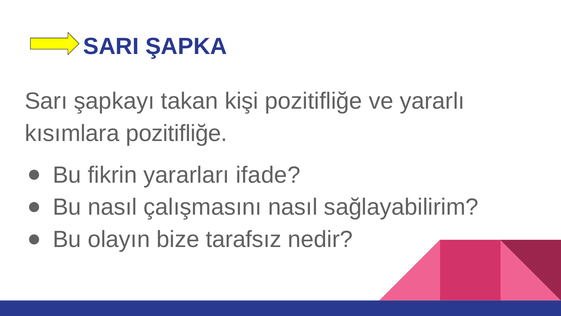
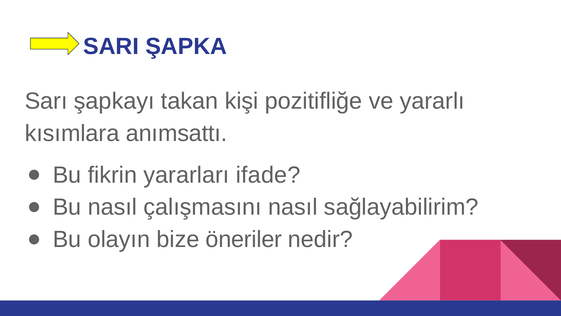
kısımlara pozitifliğe: pozitifliğe -> anımsattı
tarafsız: tarafsız -> öneriler
